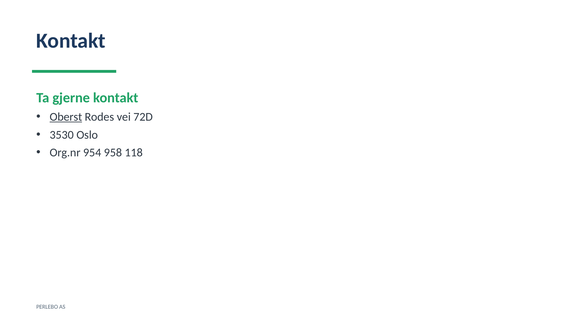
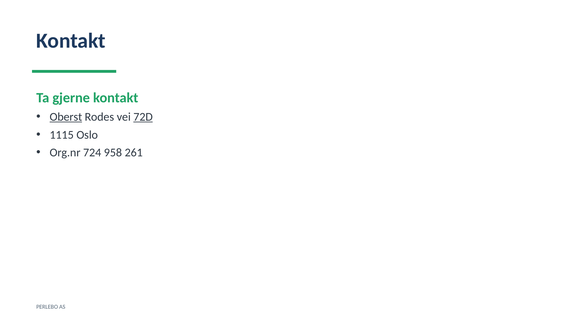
72D underline: none -> present
3530: 3530 -> 1115
954: 954 -> 724
118: 118 -> 261
